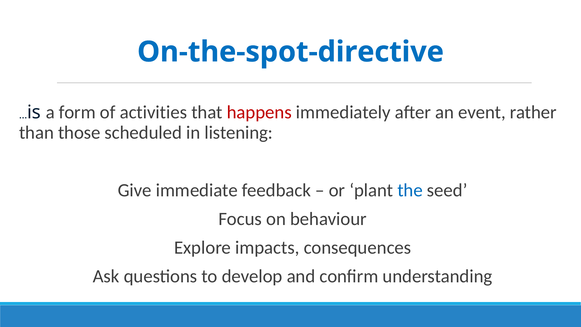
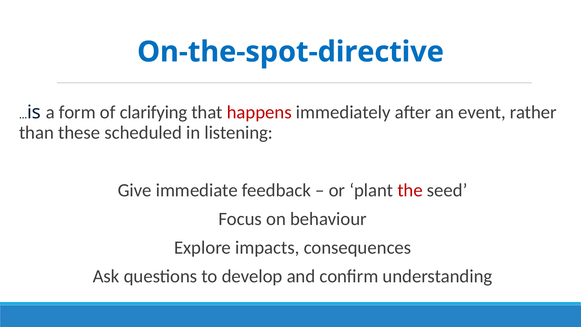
activities: activities -> clarifying
those: those -> these
the colour: blue -> red
